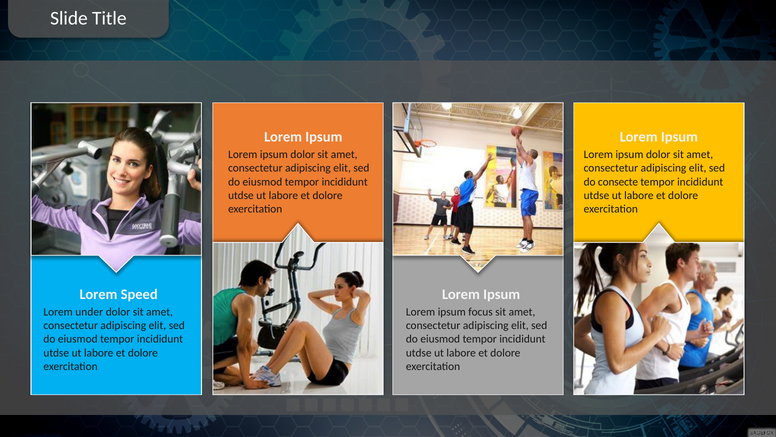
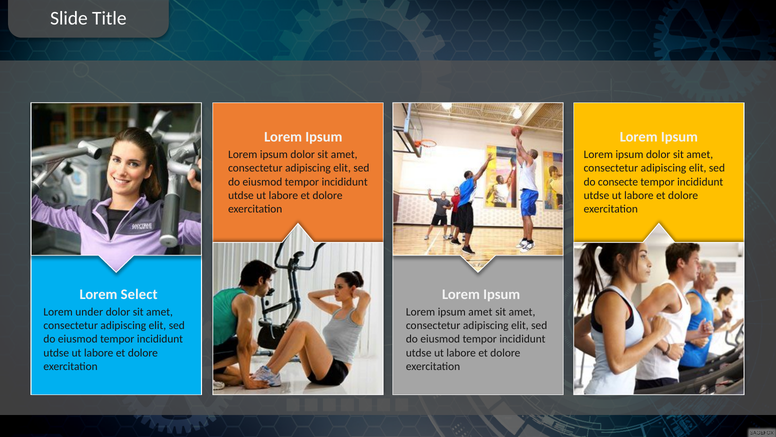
Speed: Speed -> Select
ipsum focus: focus -> amet
